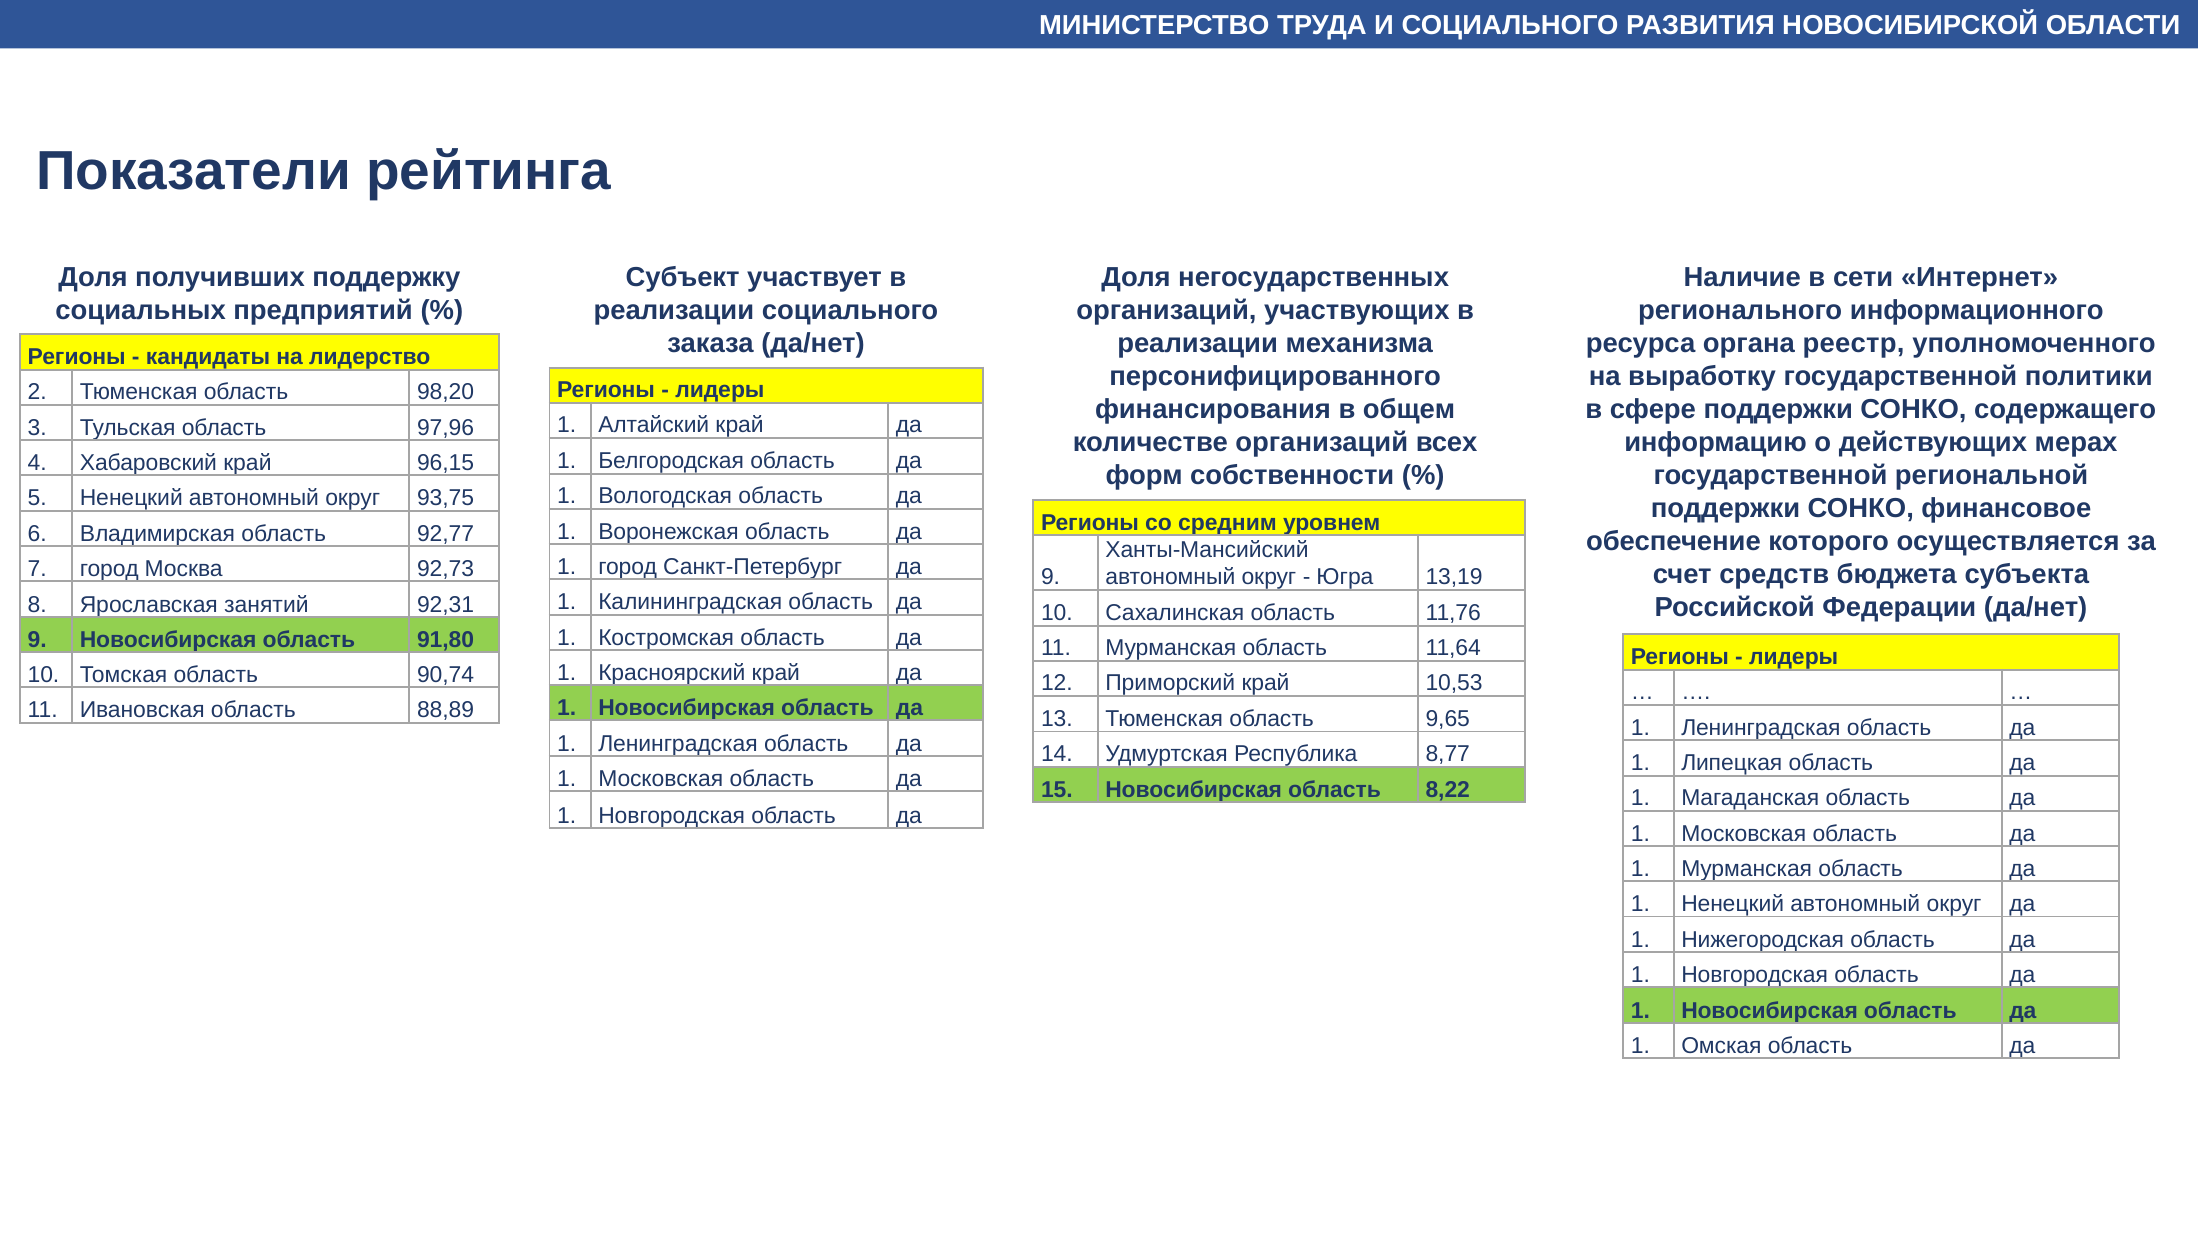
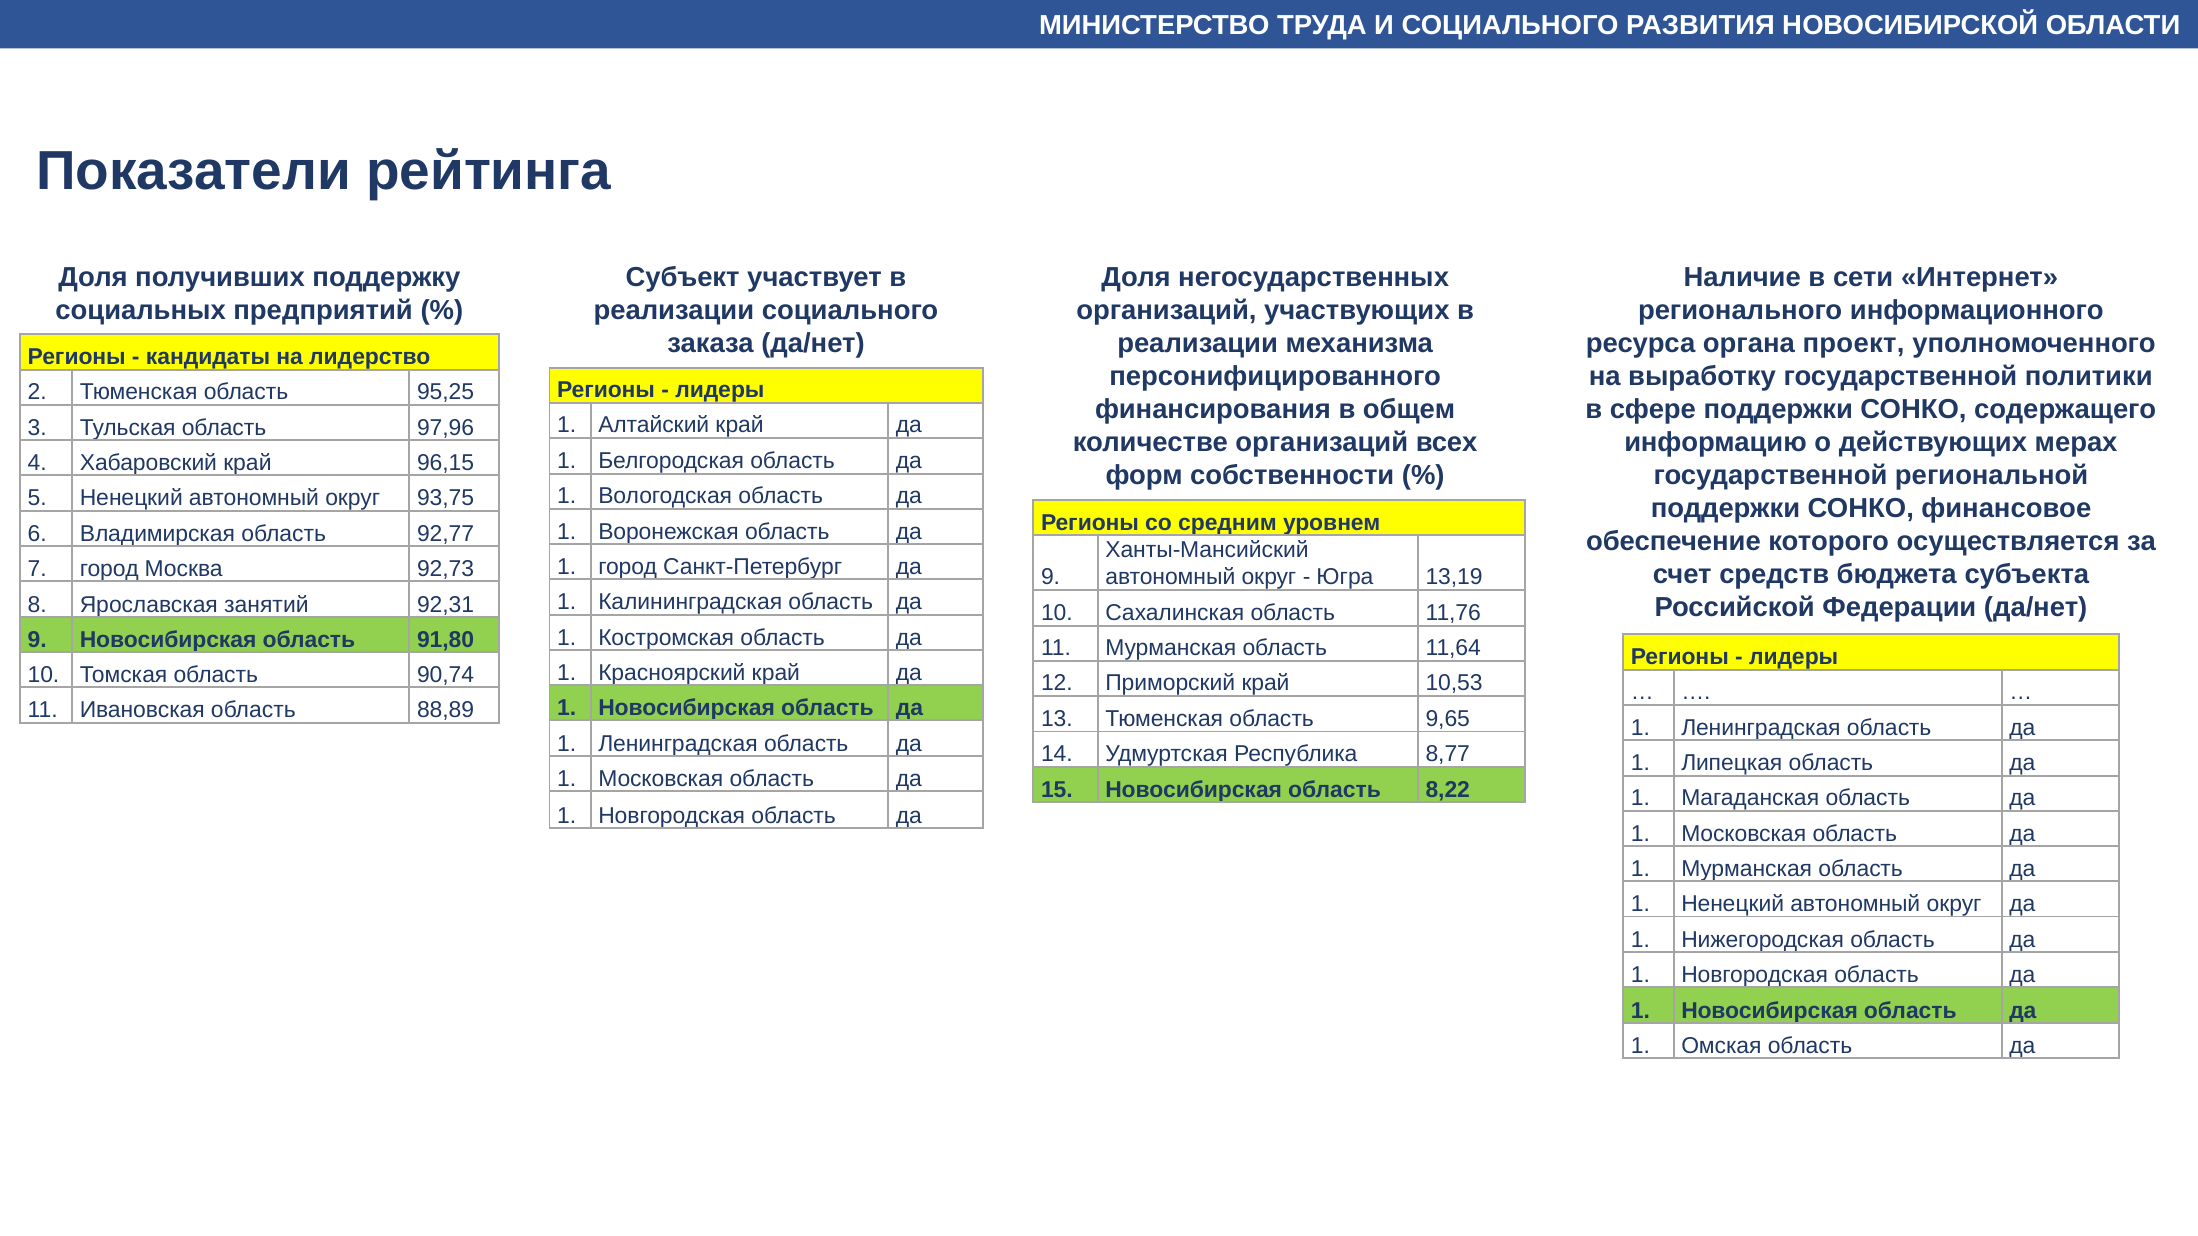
реестр: реестр -> проект
98,20: 98,20 -> 95,25
